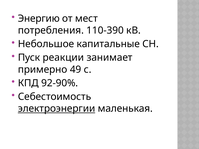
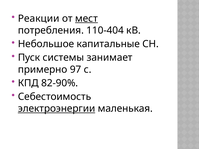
Энергию: Энергию -> Реакции
мест underline: none -> present
110-390: 110-390 -> 110-404
реакции: реакции -> системы
49: 49 -> 97
92-90%: 92-90% -> 82-90%
